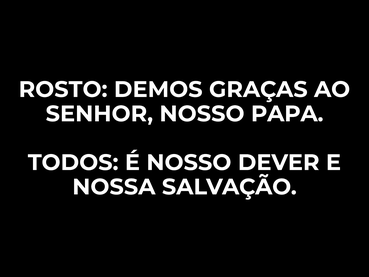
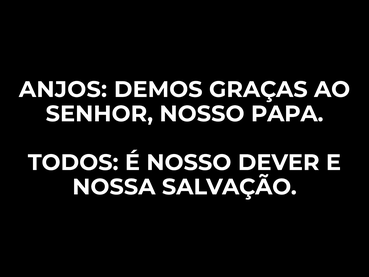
ROSTO: ROSTO -> ANJOS
